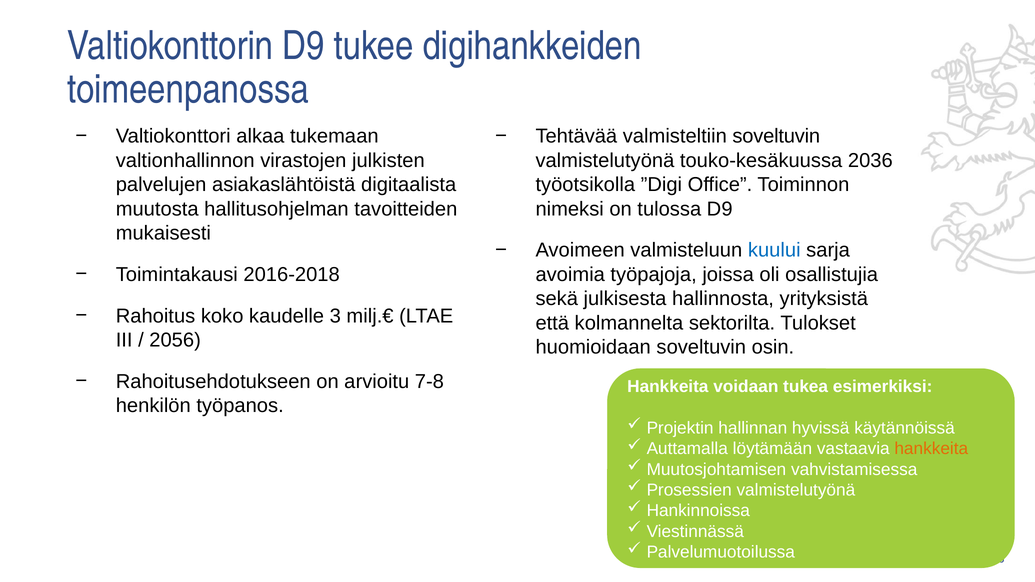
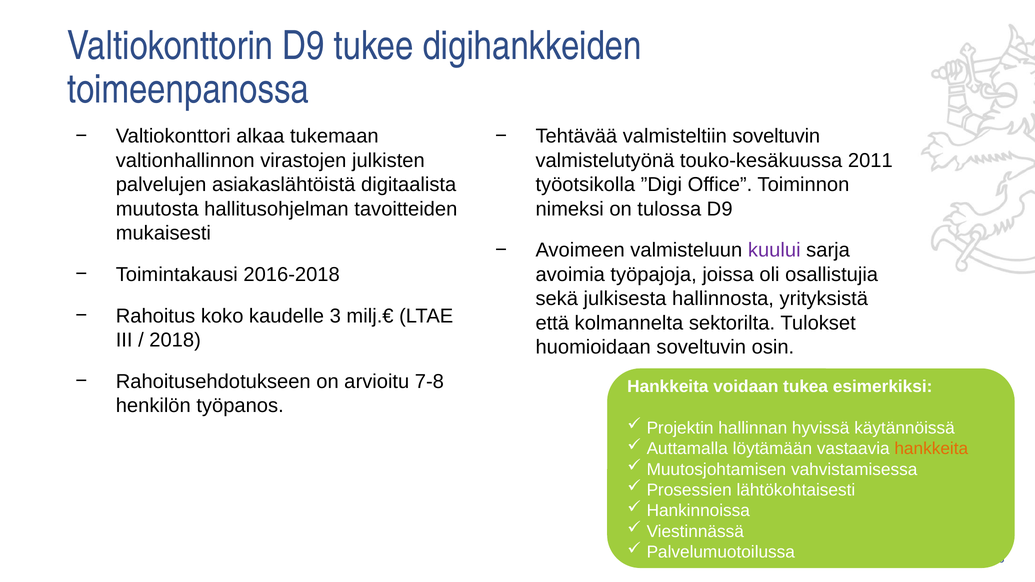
2036: 2036 -> 2011
kuului colour: blue -> purple
2056: 2056 -> 2018
Prosessien valmistelutyönä: valmistelutyönä -> lähtökohtaisesti
